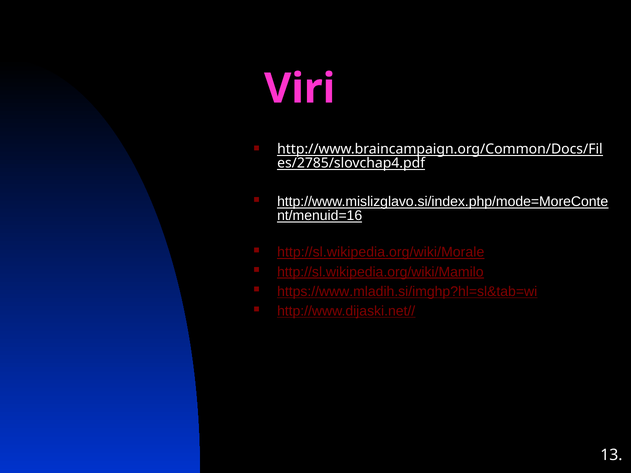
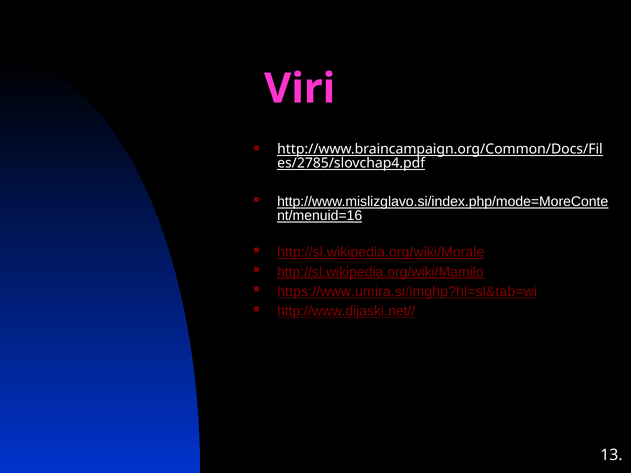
https://www.mladih.si/imghp?hl=sl&tab=wi: https://www.mladih.si/imghp?hl=sl&tab=wi -> https://www.umira.si/imghp?hl=sl&tab=wi
